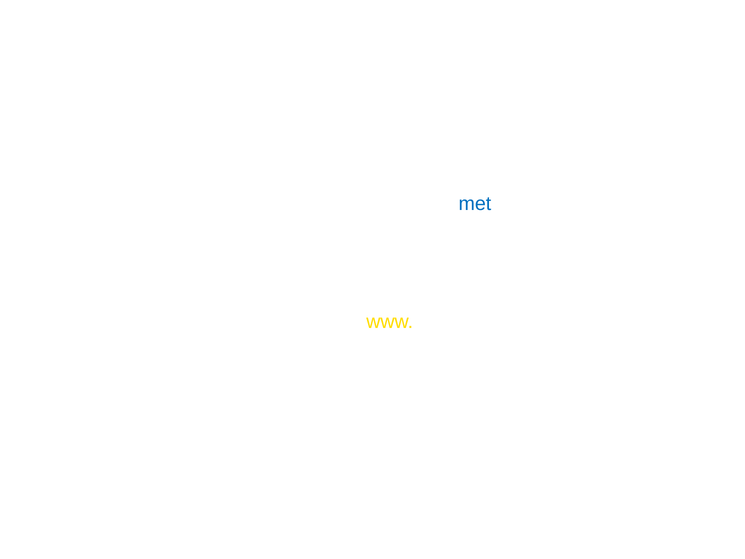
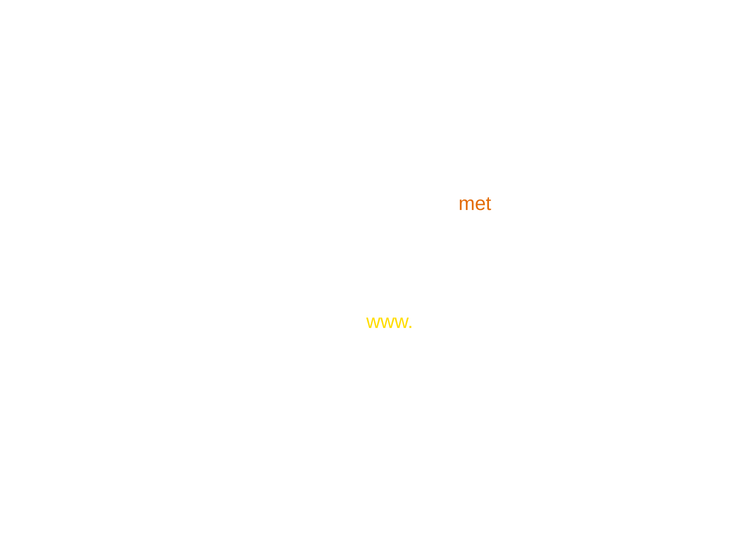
met colour: blue -> orange
